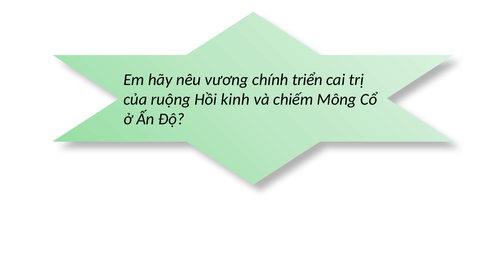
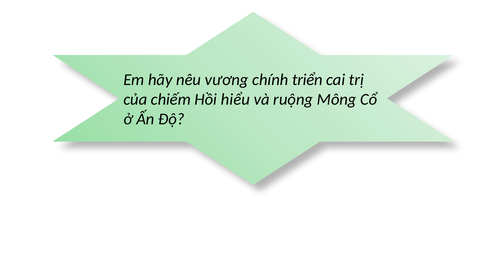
ruộng: ruộng -> chiếm
kinh: kinh -> hiểu
chiếm: chiếm -> ruộng
